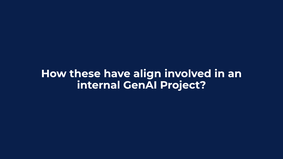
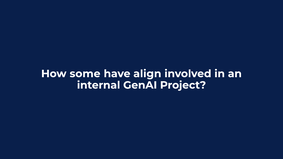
these: these -> some
